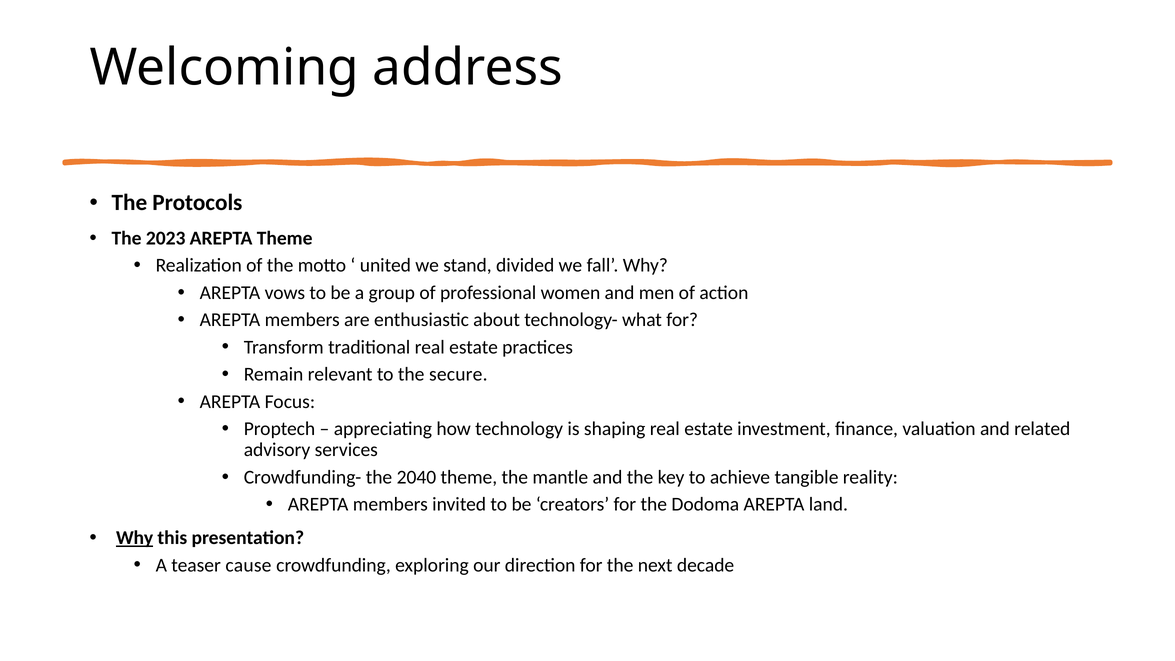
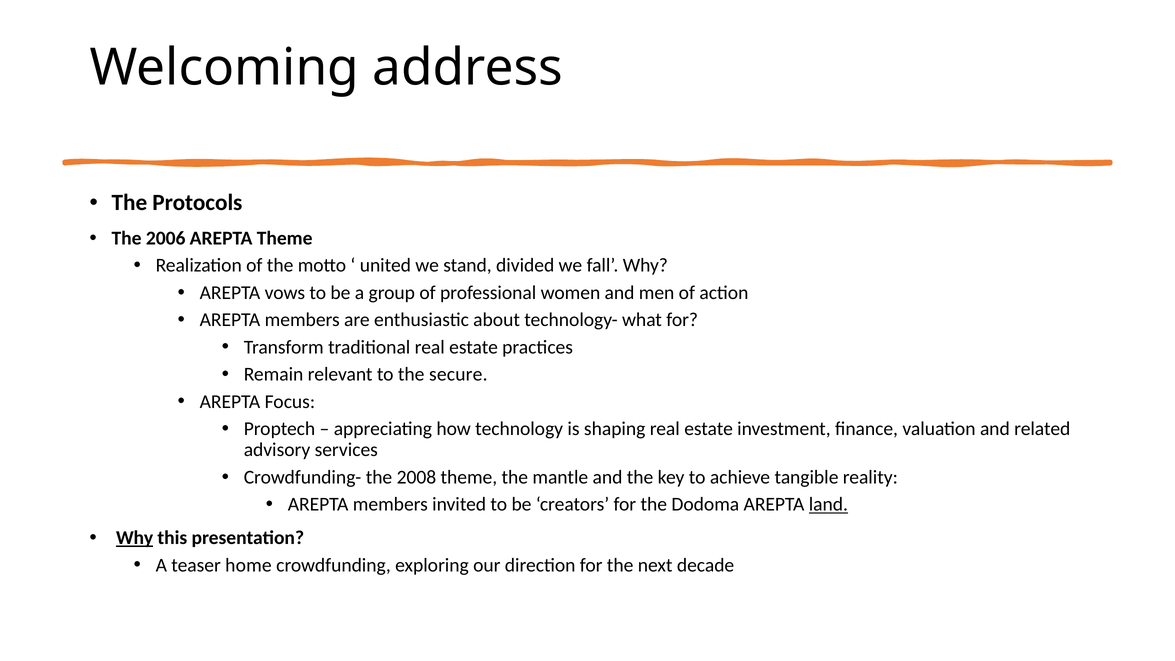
2023: 2023 -> 2006
2040: 2040 -> 2008
land underline: none -> present
cause: cause -> home
